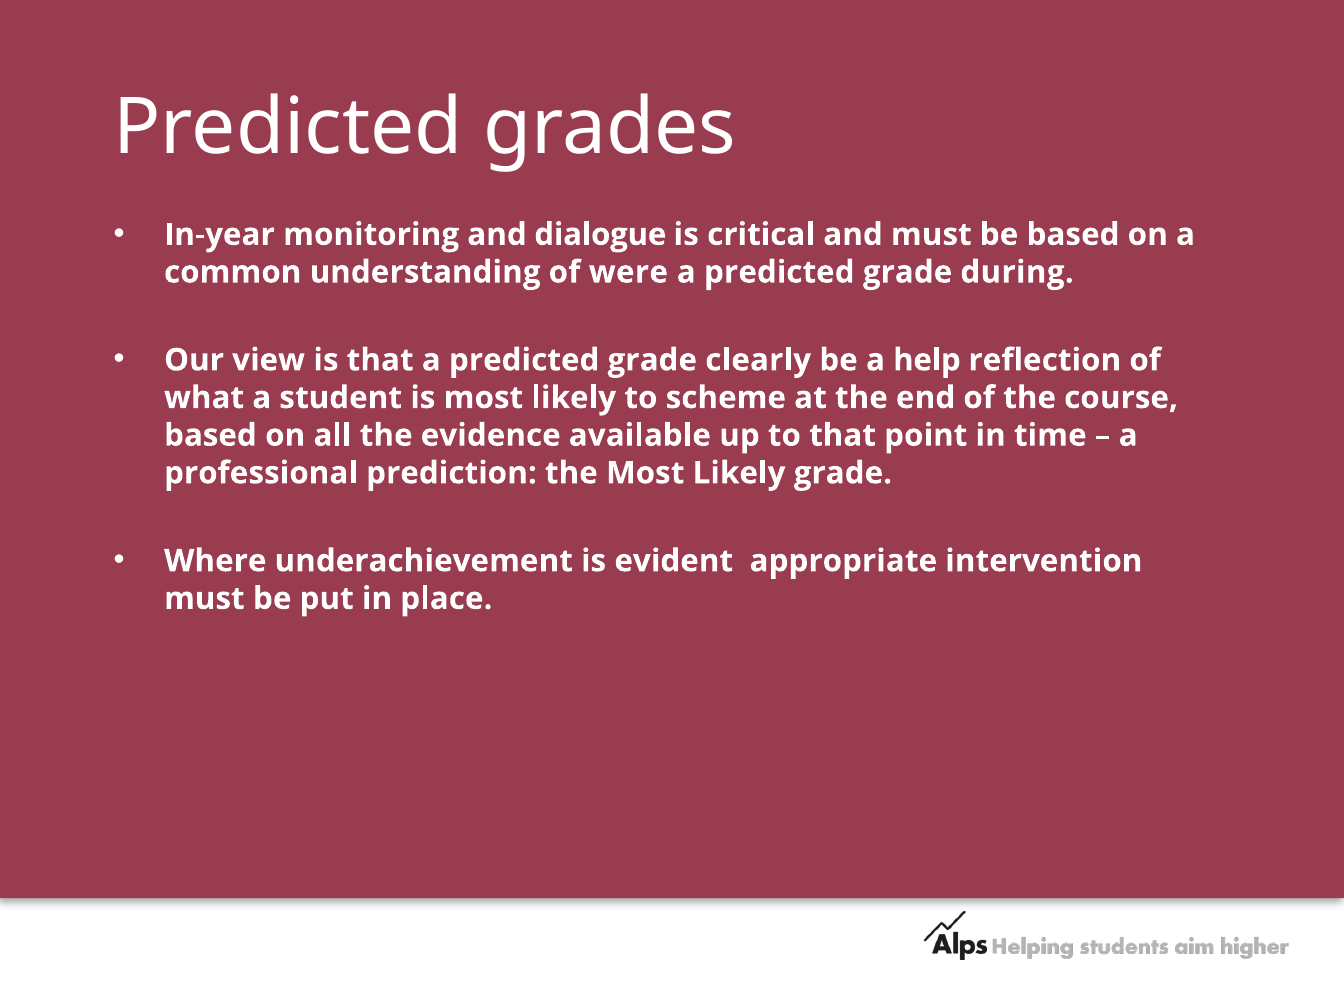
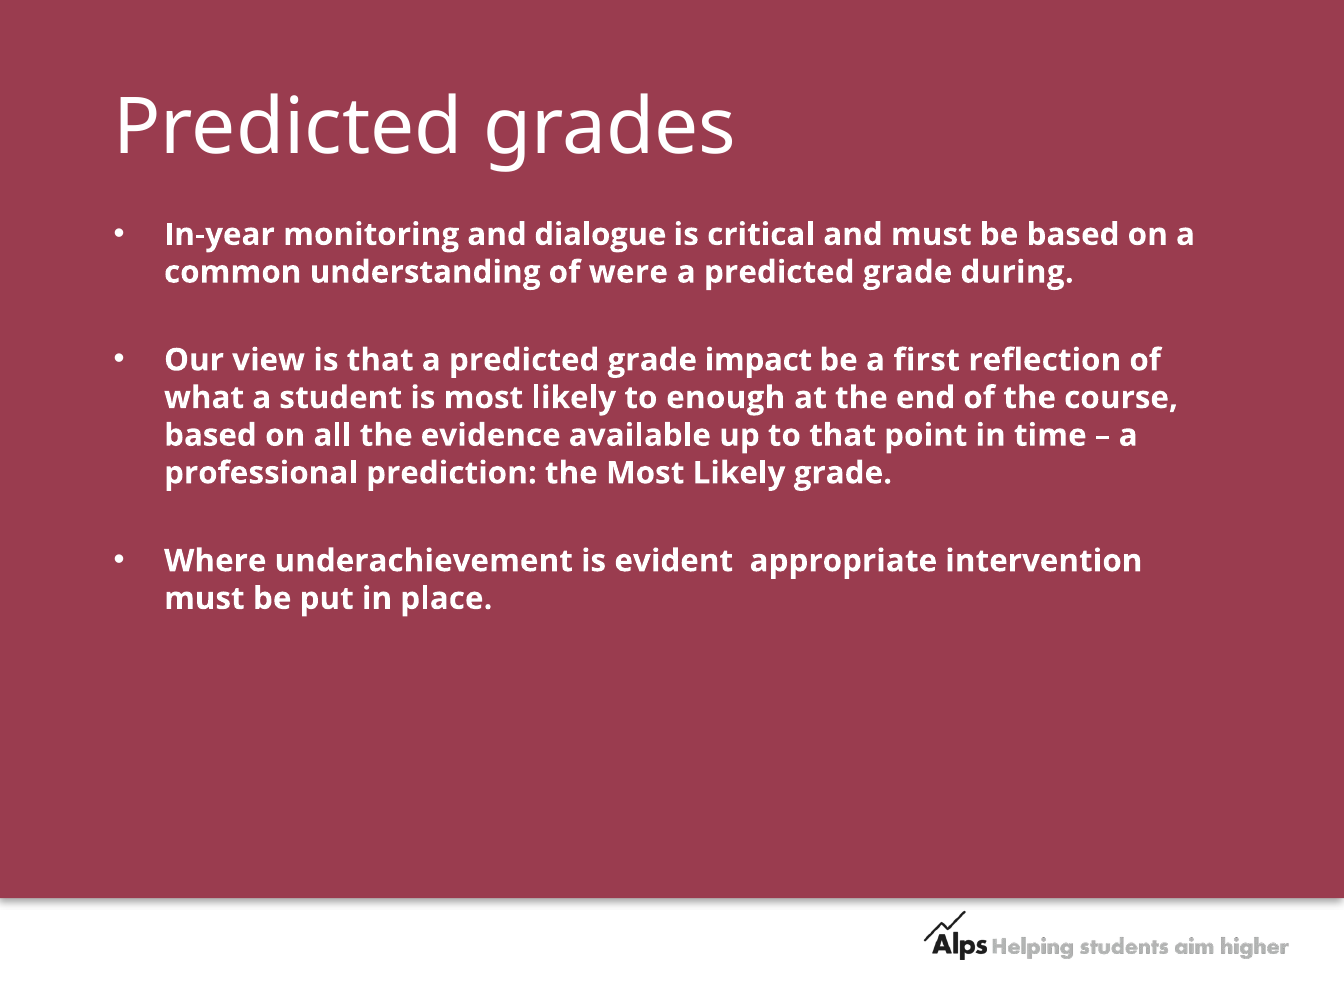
clearly: clearly -> impact
help: help -> first
scheme: scheme -> enough
